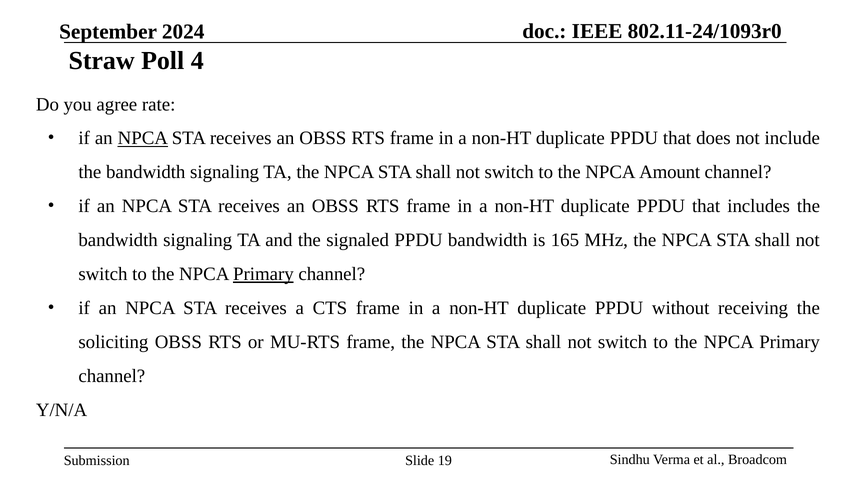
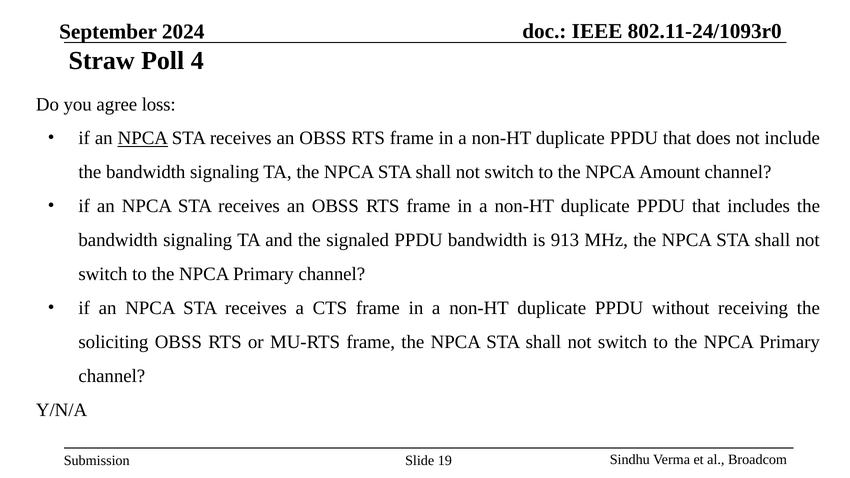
rate: rate -> loss
165: 165 -> 913
Primary at (263, 274) underline: present -> none
